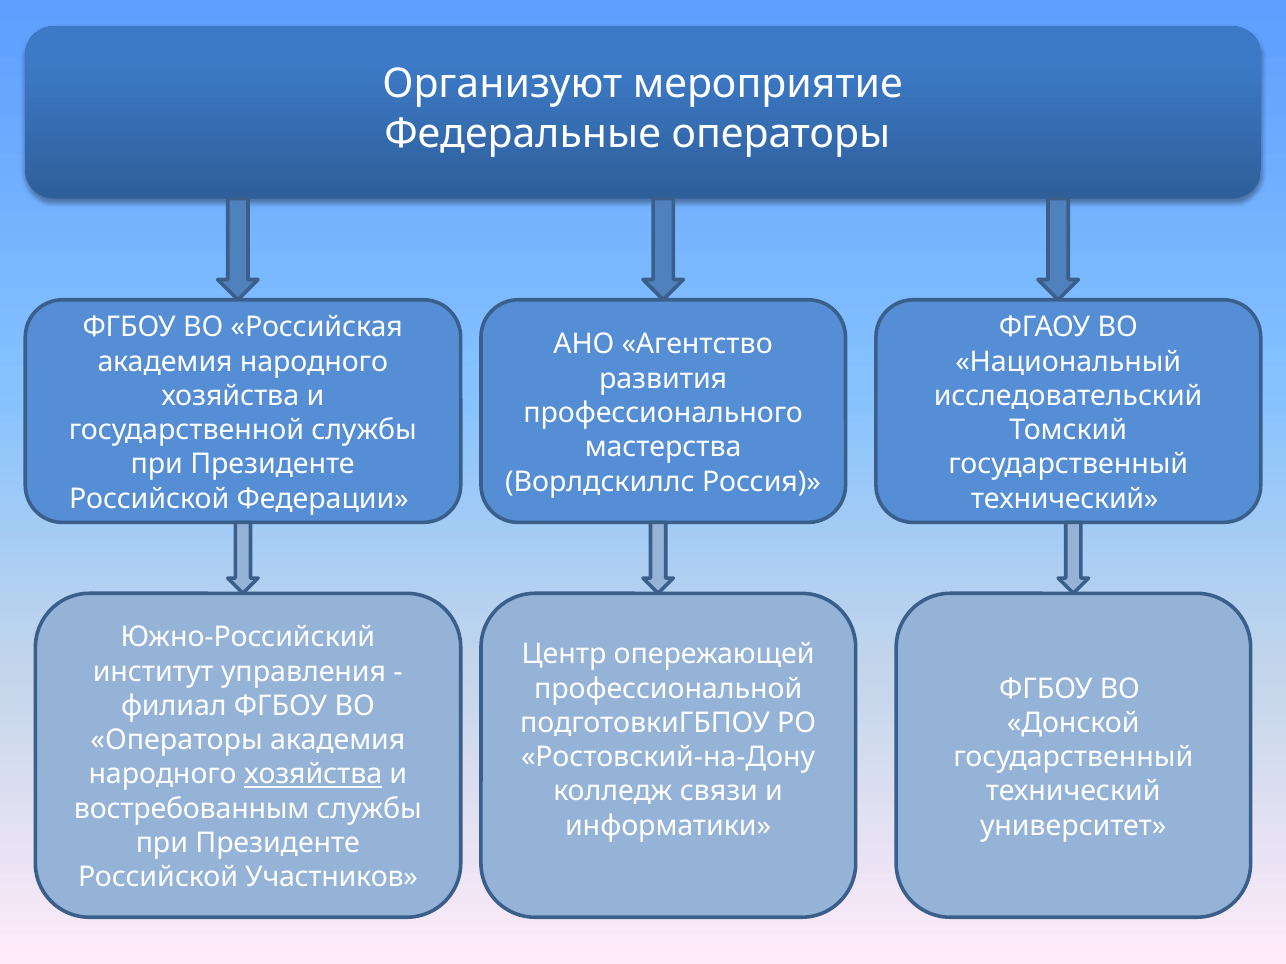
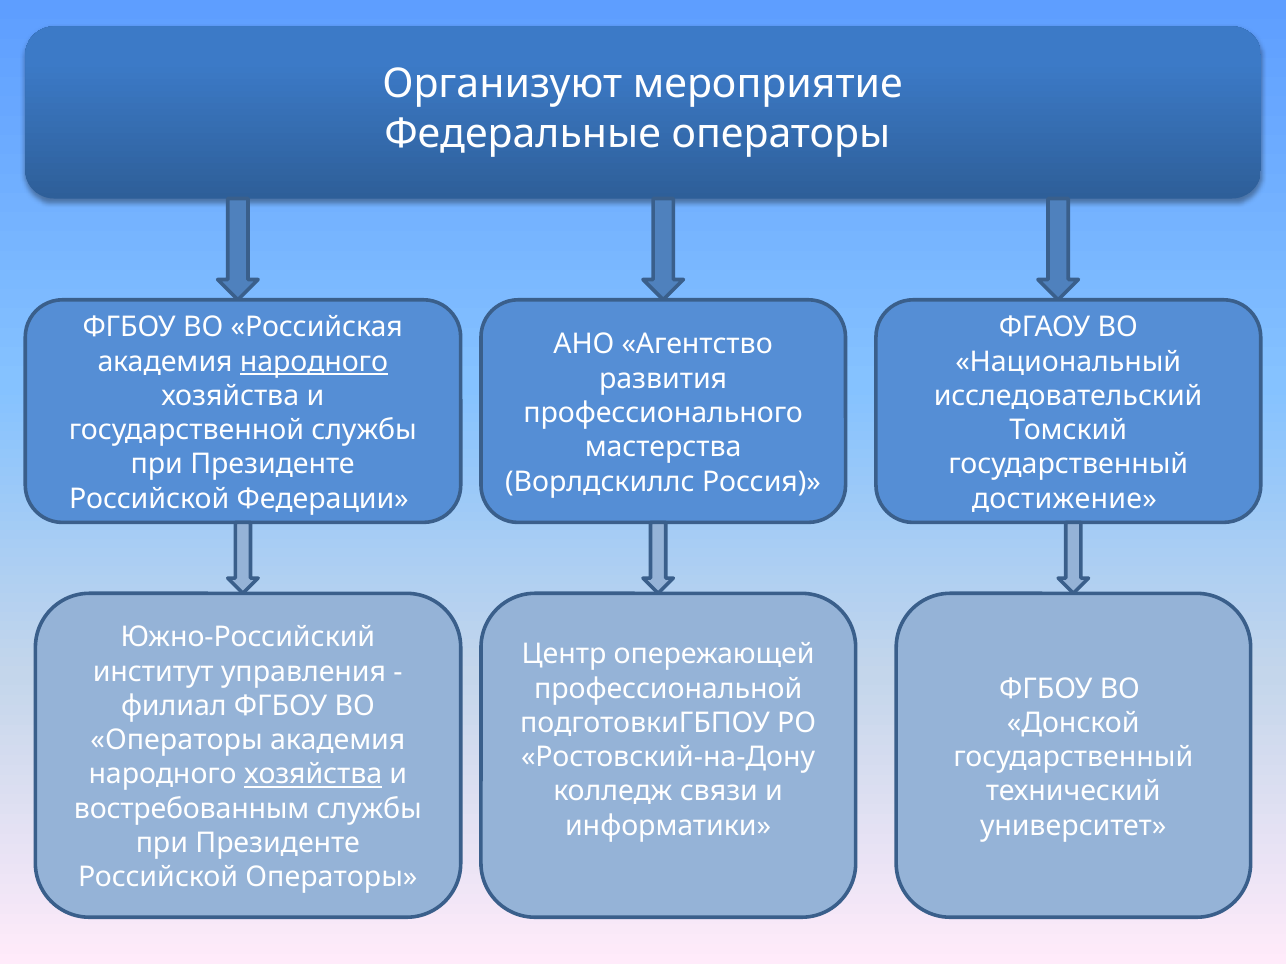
народного at (314, 362) underline: none -> present
технический at (1065, 499): технический -> достижение
Российской Участников: Участников -> Операторы
